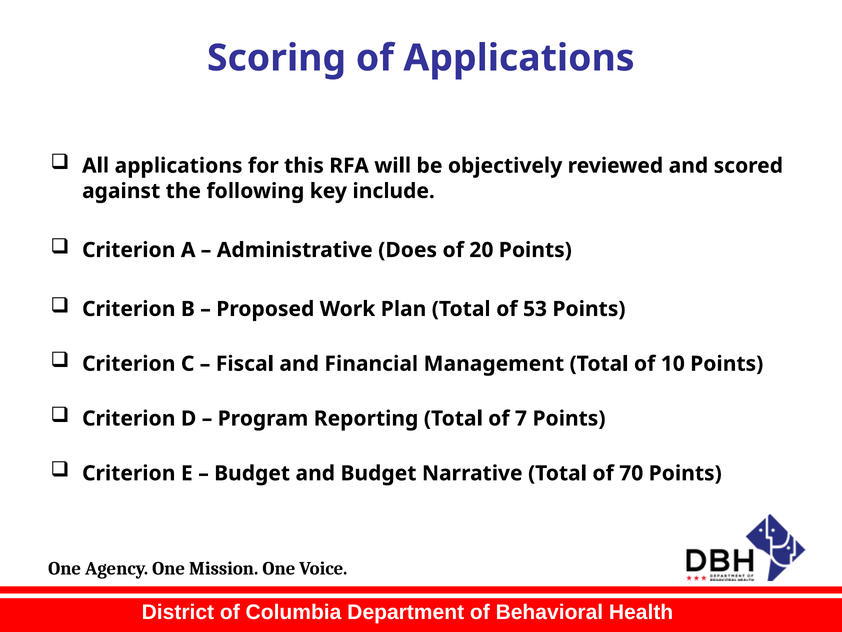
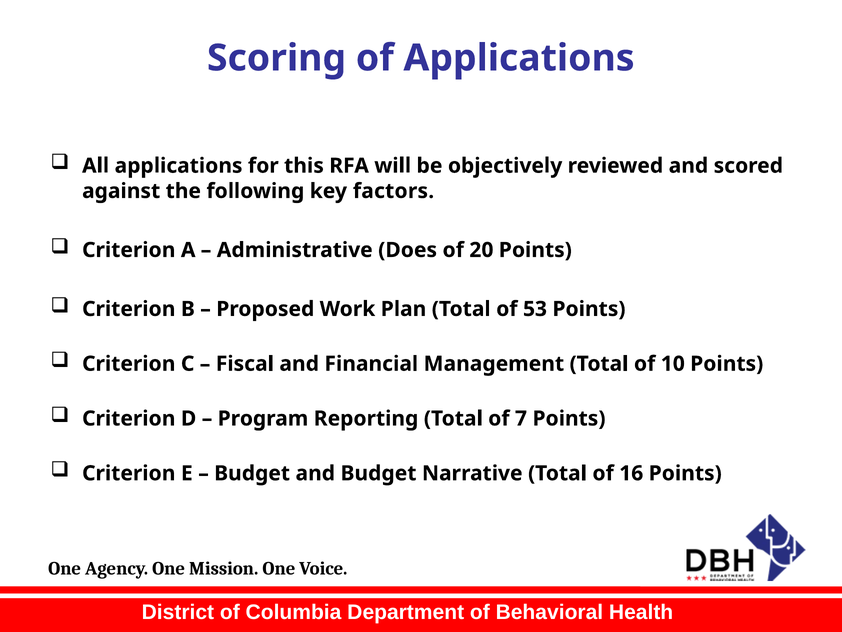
include: include -> factors
70: 70 -> 16
